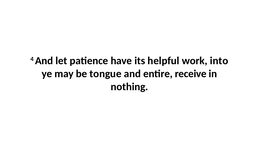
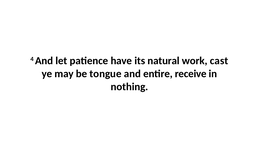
helpful: helpful -> natural
into: into -> cast
